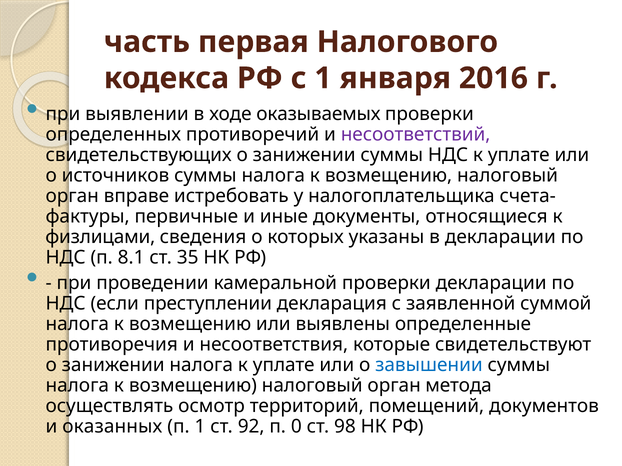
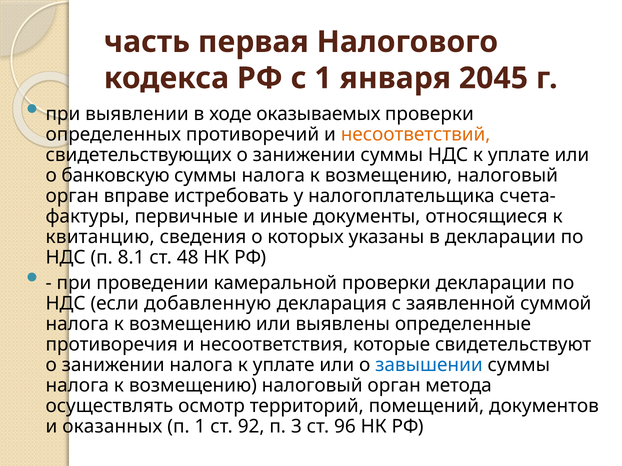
2016: 2016 -> 2045
несоответствий colour: purple -> orange
источников: источников -> банковскую
физлицами: физлицами -> квитанцию
35: 35 -> 48
преступлении: преступлении -> добавленную
0: 0 -> 3
98: 98 -> 96
